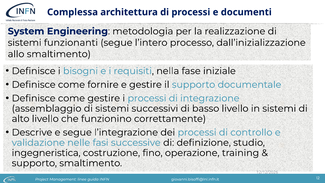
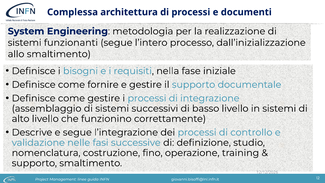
ingegneristica: ingegneristica -> nomenclatura
